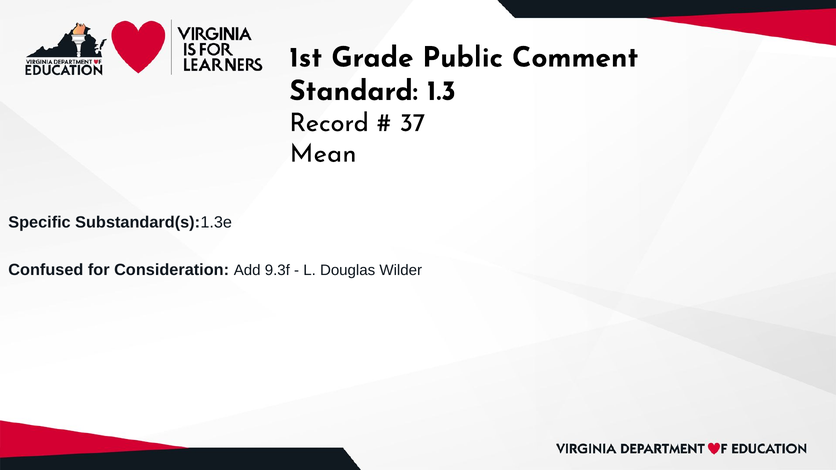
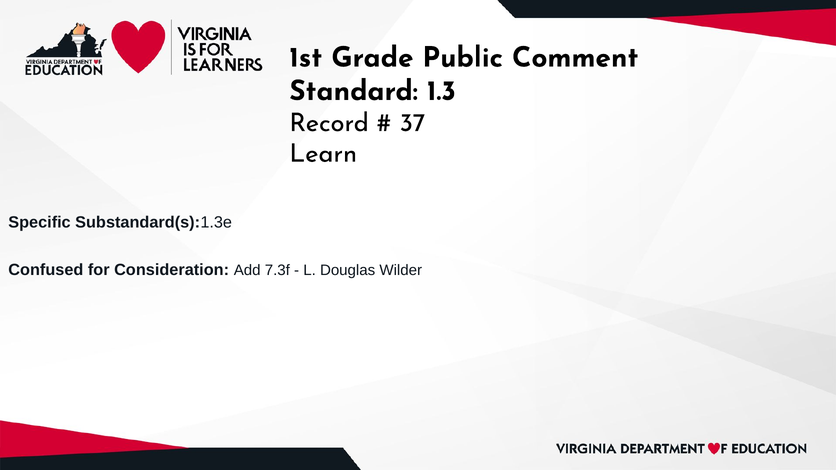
Mean: Mean -> Learn
9.3f: 9.3f -> 7.3f
